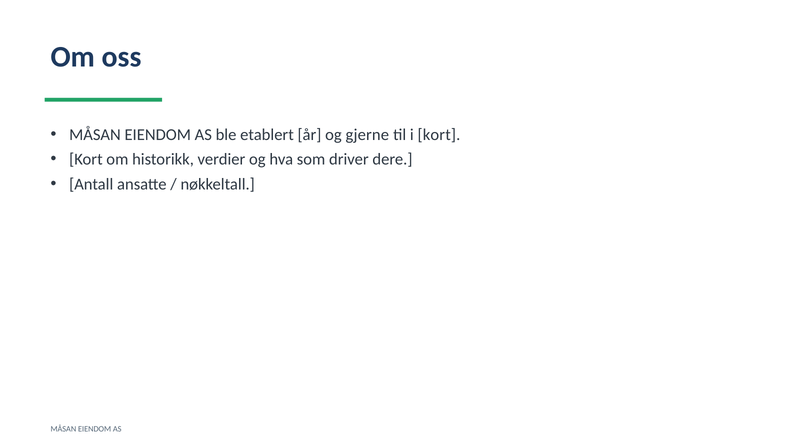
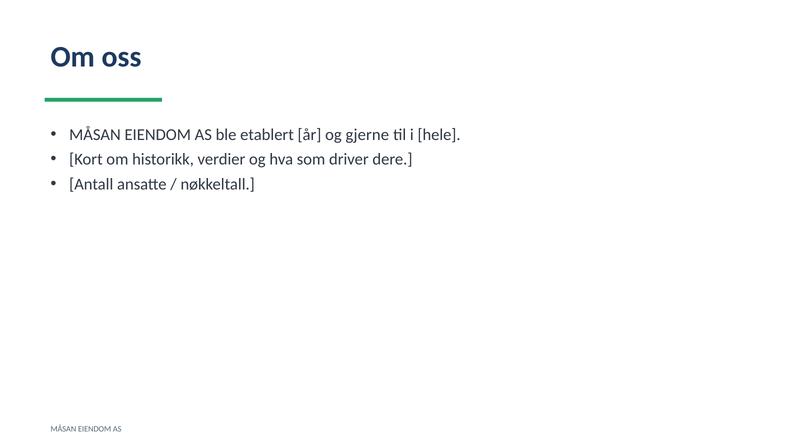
i kort: kort -> hele
